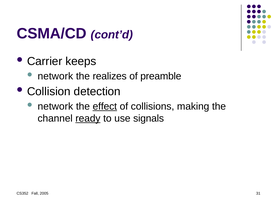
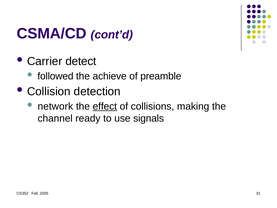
keeps: keeps -> detect
network at (55, 76): network -> followed
realizes: realizes -> achieve
ready underline: present -> none
